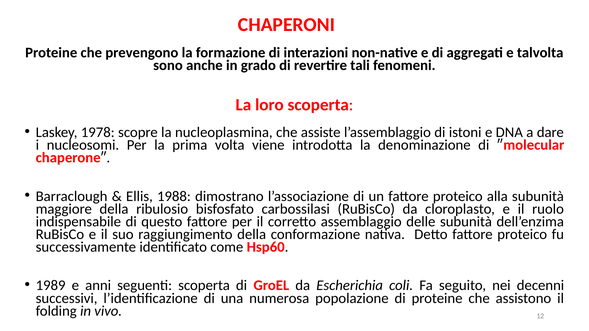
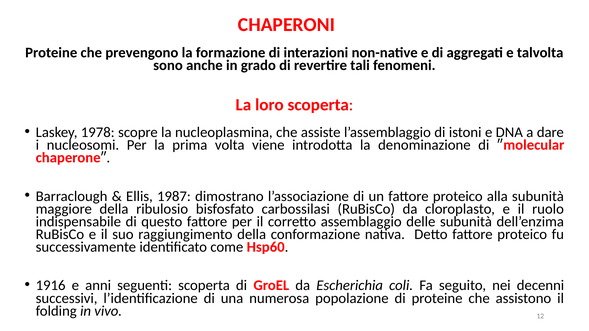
1988: 1988 -> 1987
1989: 1989 -> 1916
